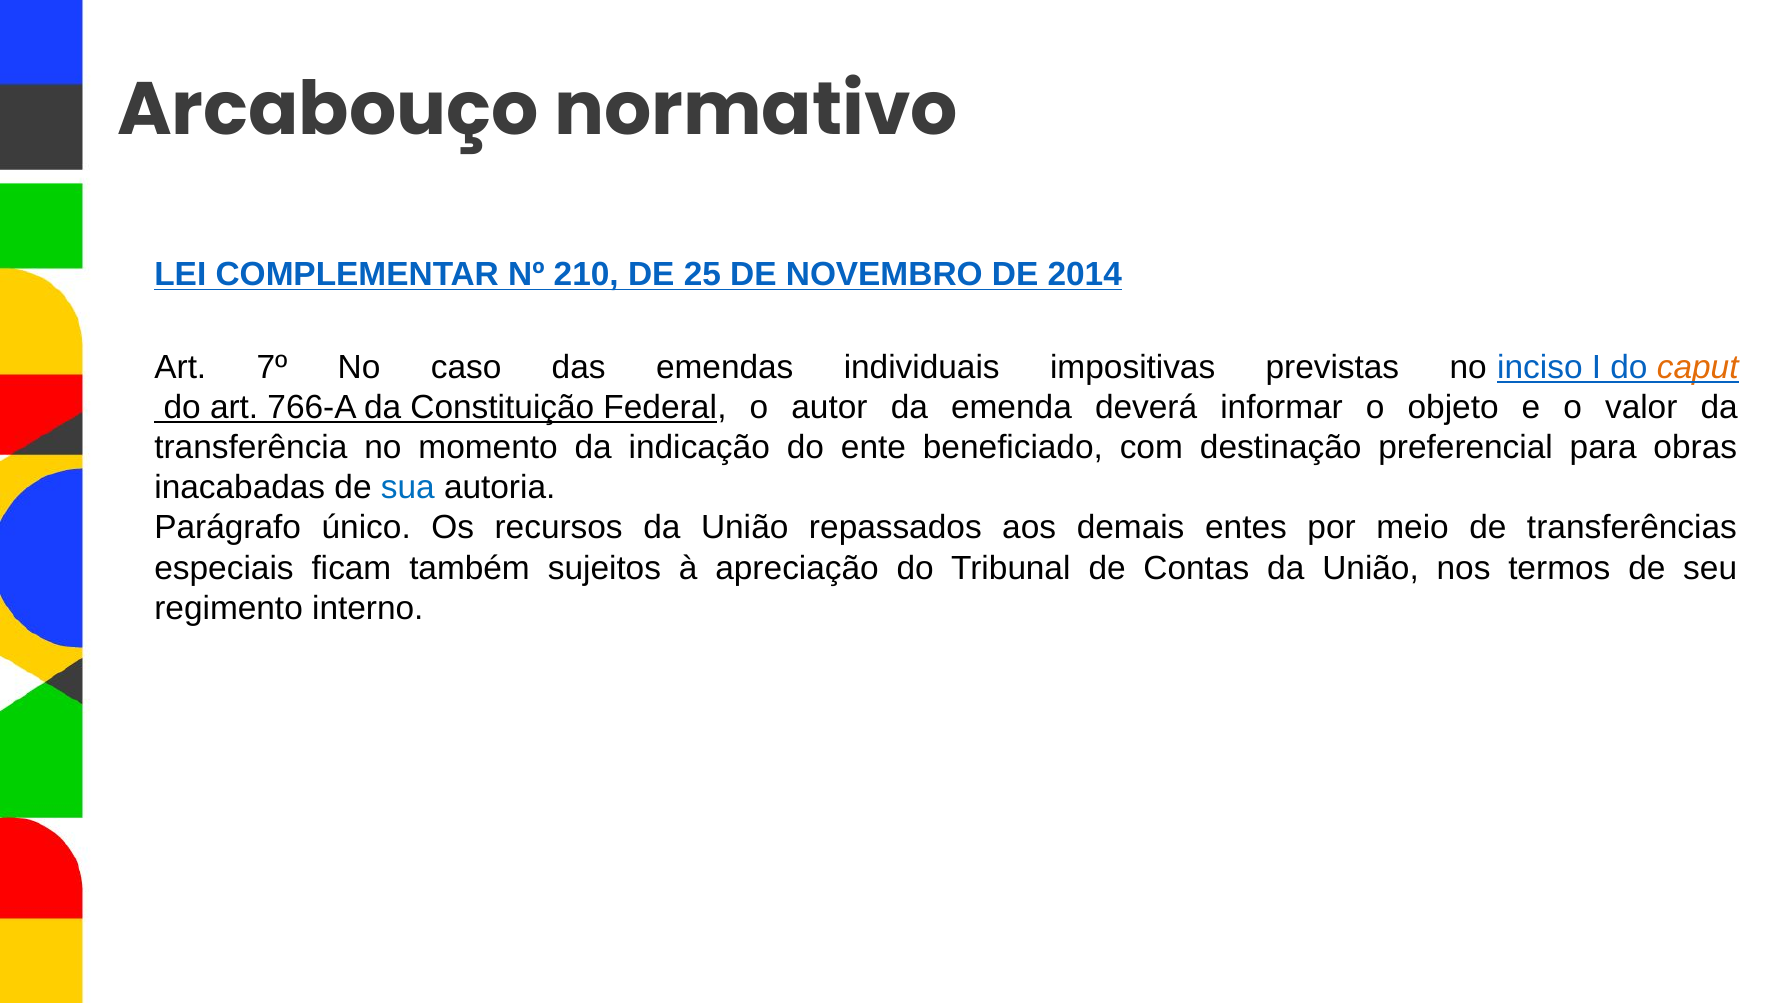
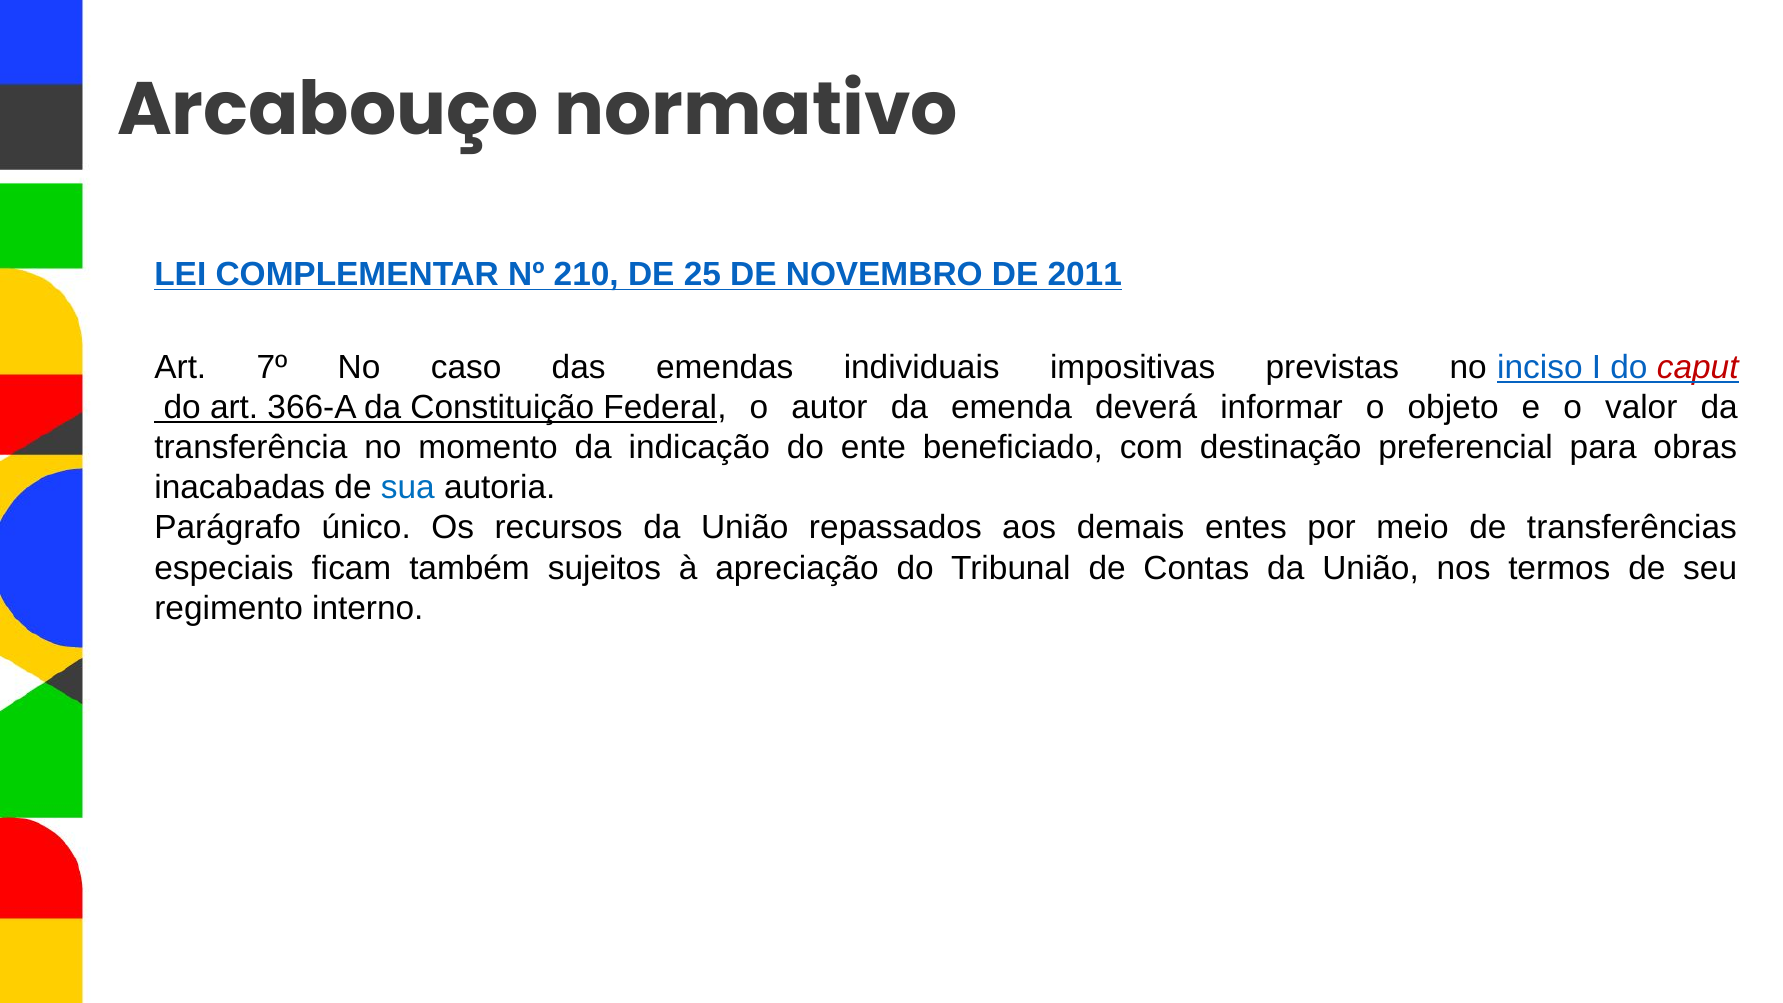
2014: 2014 -> 2011
caput colour: orange -> red
766-A: 766-A -> 366-A
